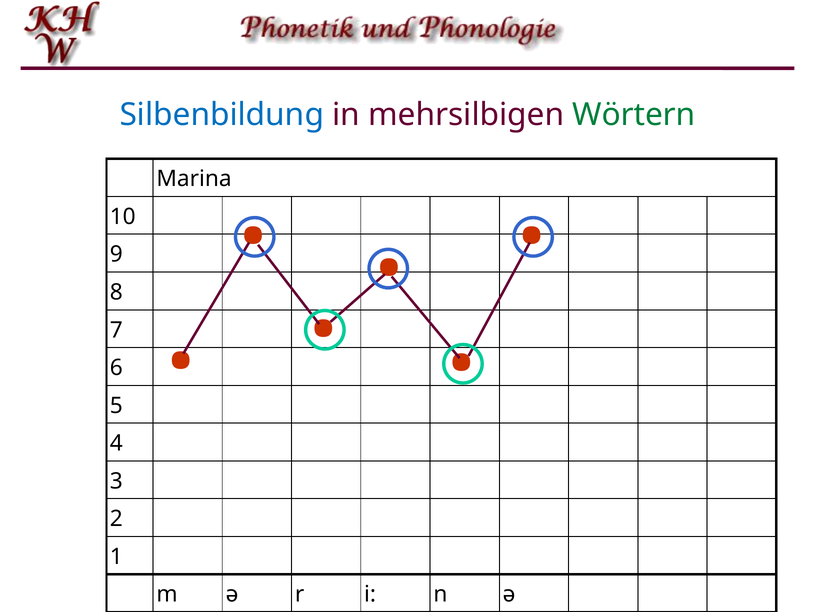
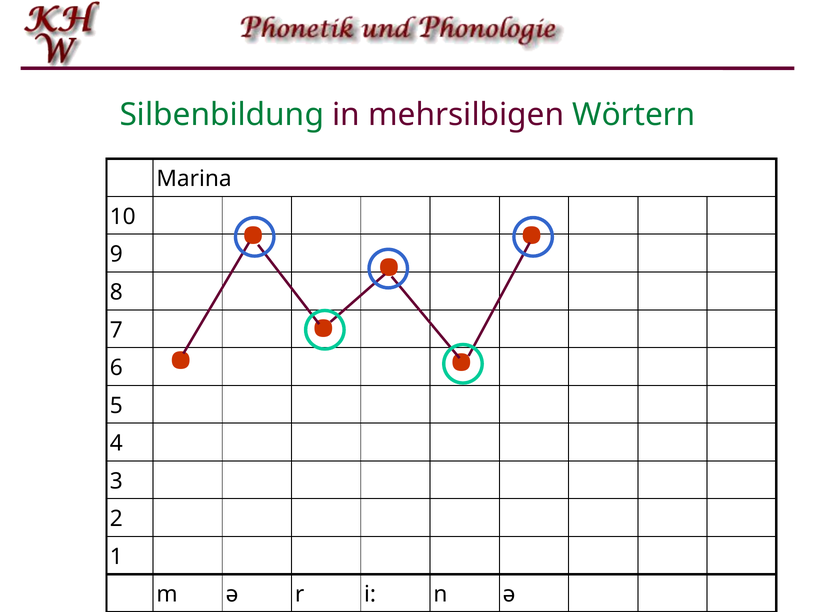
Silbenbildung colour: blue -> green
